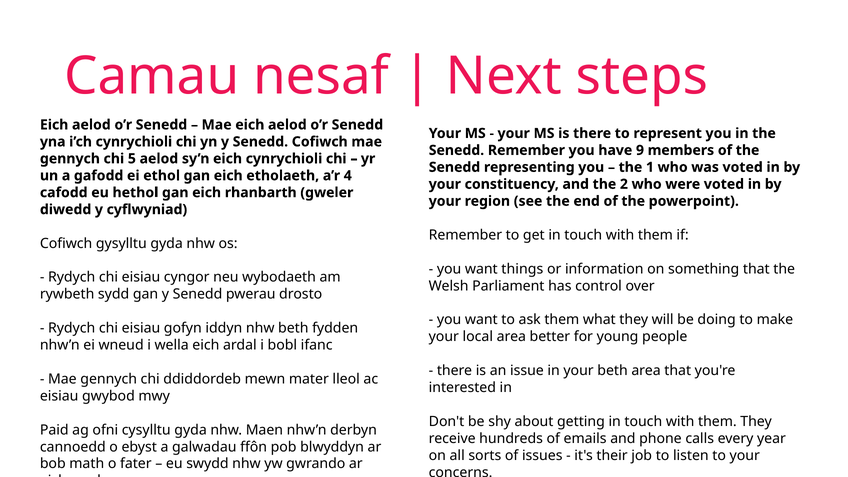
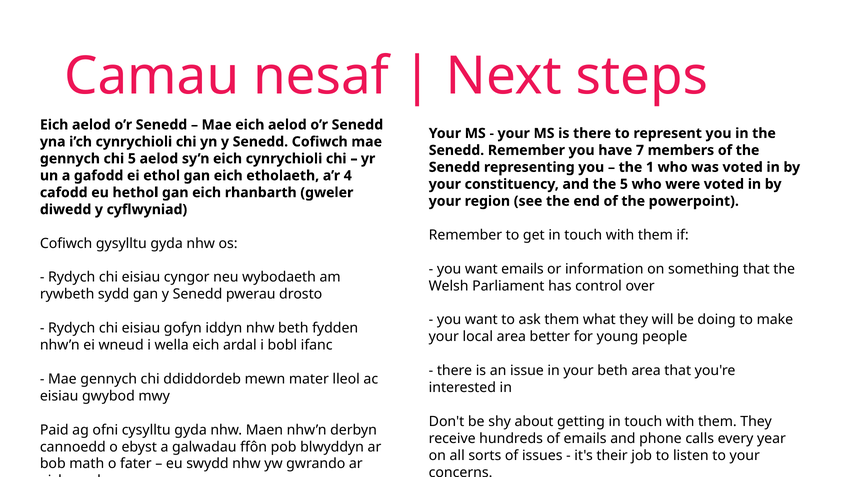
9: 9 -> 7
the 2: 2 -> 5
want things: things -> emails
